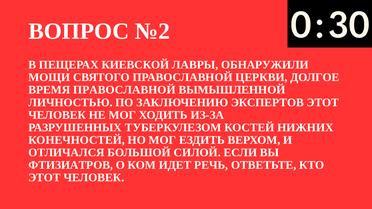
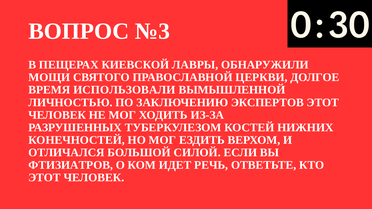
№2: №2 -> №3
ВРЕМЯ ПРАВОСЛАВНОЙ: ПРАВОСЛАВНОЙ -> ИСПОЛЬЗОВАЛИ
